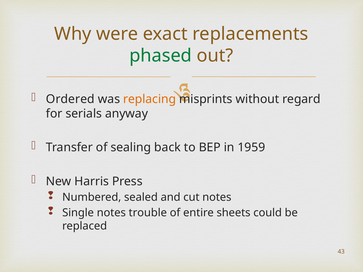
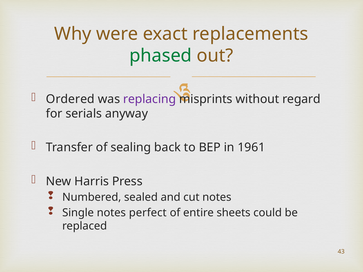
replacing colour: orange -> purple
1959: 1959 -> 1961
trouble: trouble -> perfect
